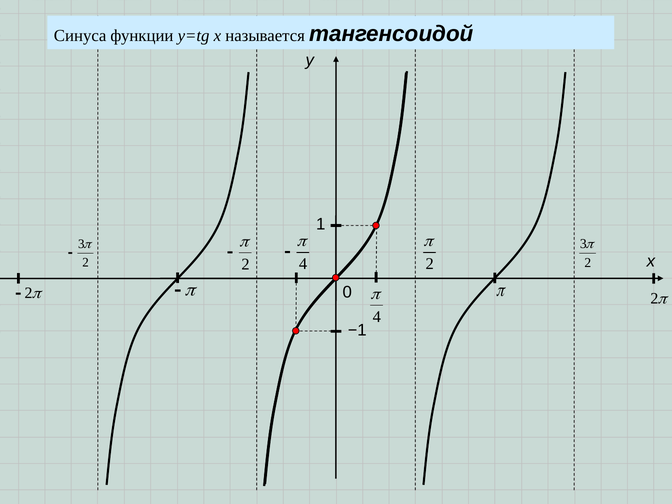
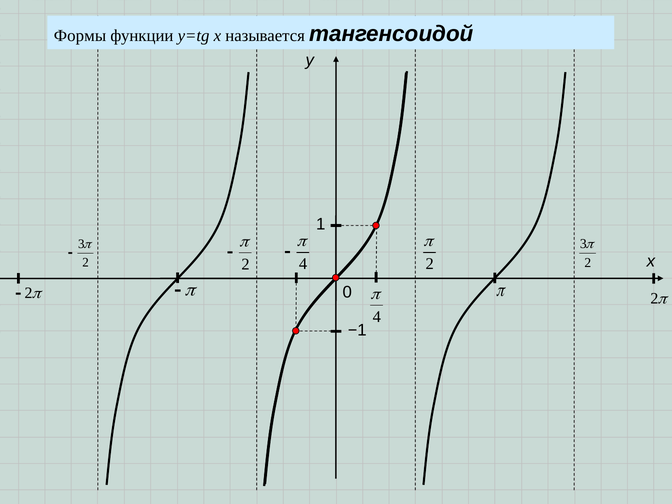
Синуса: Синуса -> Формы
